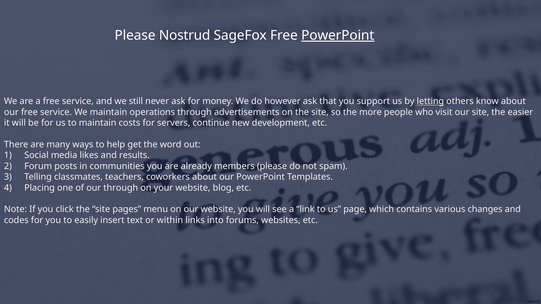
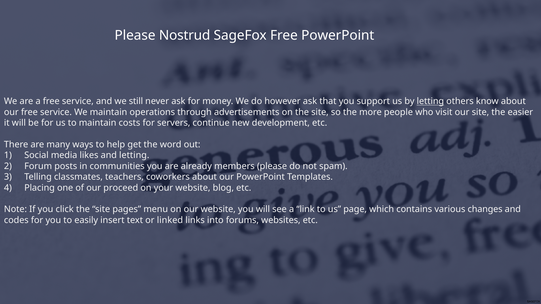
PowerPoint at (338, 35) underline: present -> none
and results: results -> letting
our through: through -> proceed
within: within -> linked
